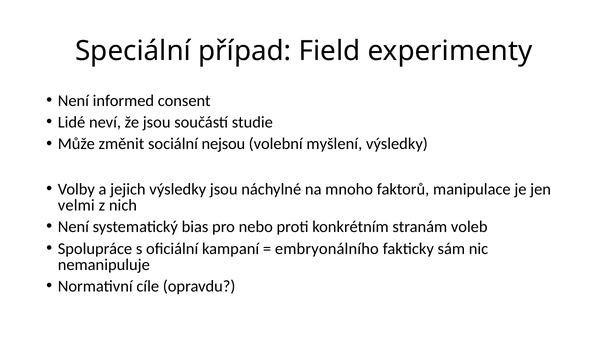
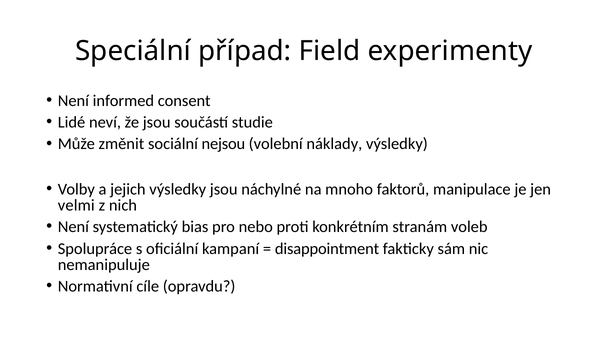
myšlení: myšlení -> náklady
embryonálního: embryonálního -> disappointment
